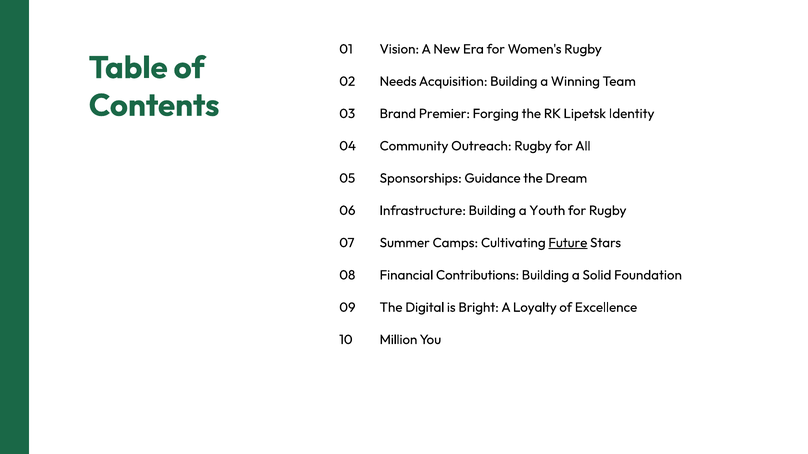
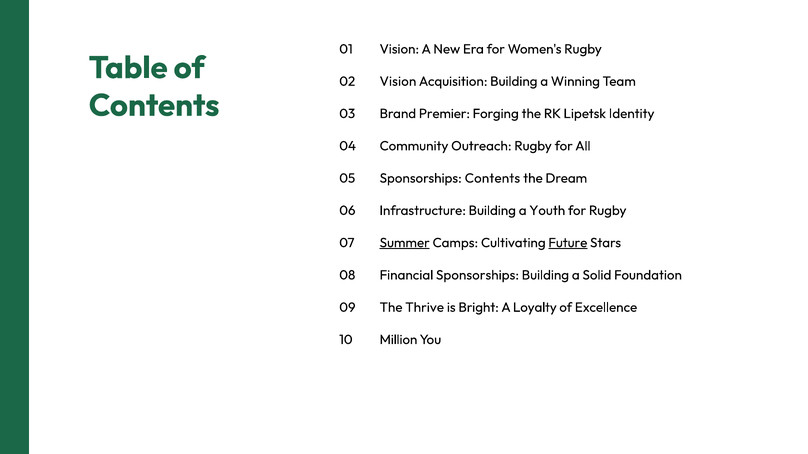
02 Needs: Needs -> Vision
Sponsorships Guidance: Guidance -> Contents
Summer underline: none -> present
Financial Contributions: Contributions -> Sponsorships
Digital: Digital -> Thrive
